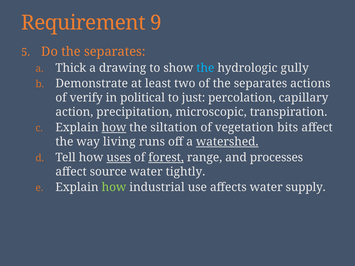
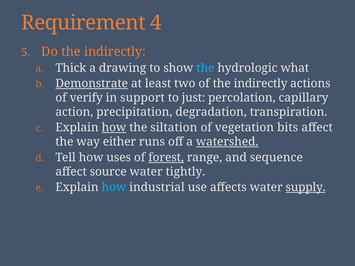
9: 9 -> 4
Do the separates: separates -> indirectly
gully: gully -> what
Demonstrate underline: none -> present
of the separates: separates -> indirectly
political: political -> support
microscopic: microscopic -> degradation
living: living -> either
uses underline: present -> none
processes: processes -> sequence
how at (114, 187) colour: light green -> light blue
supply underline: none -> present
